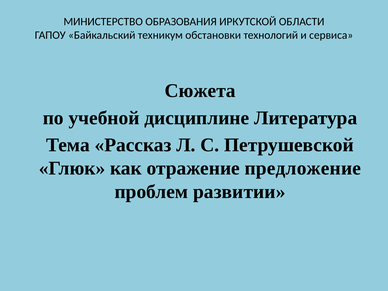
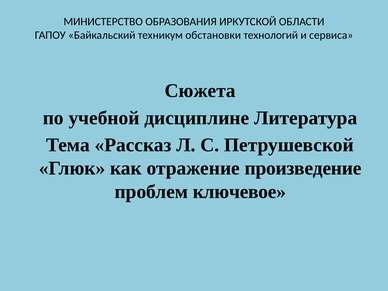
предложение: предложение -> произведение
развитии: развитии -> ключевое
